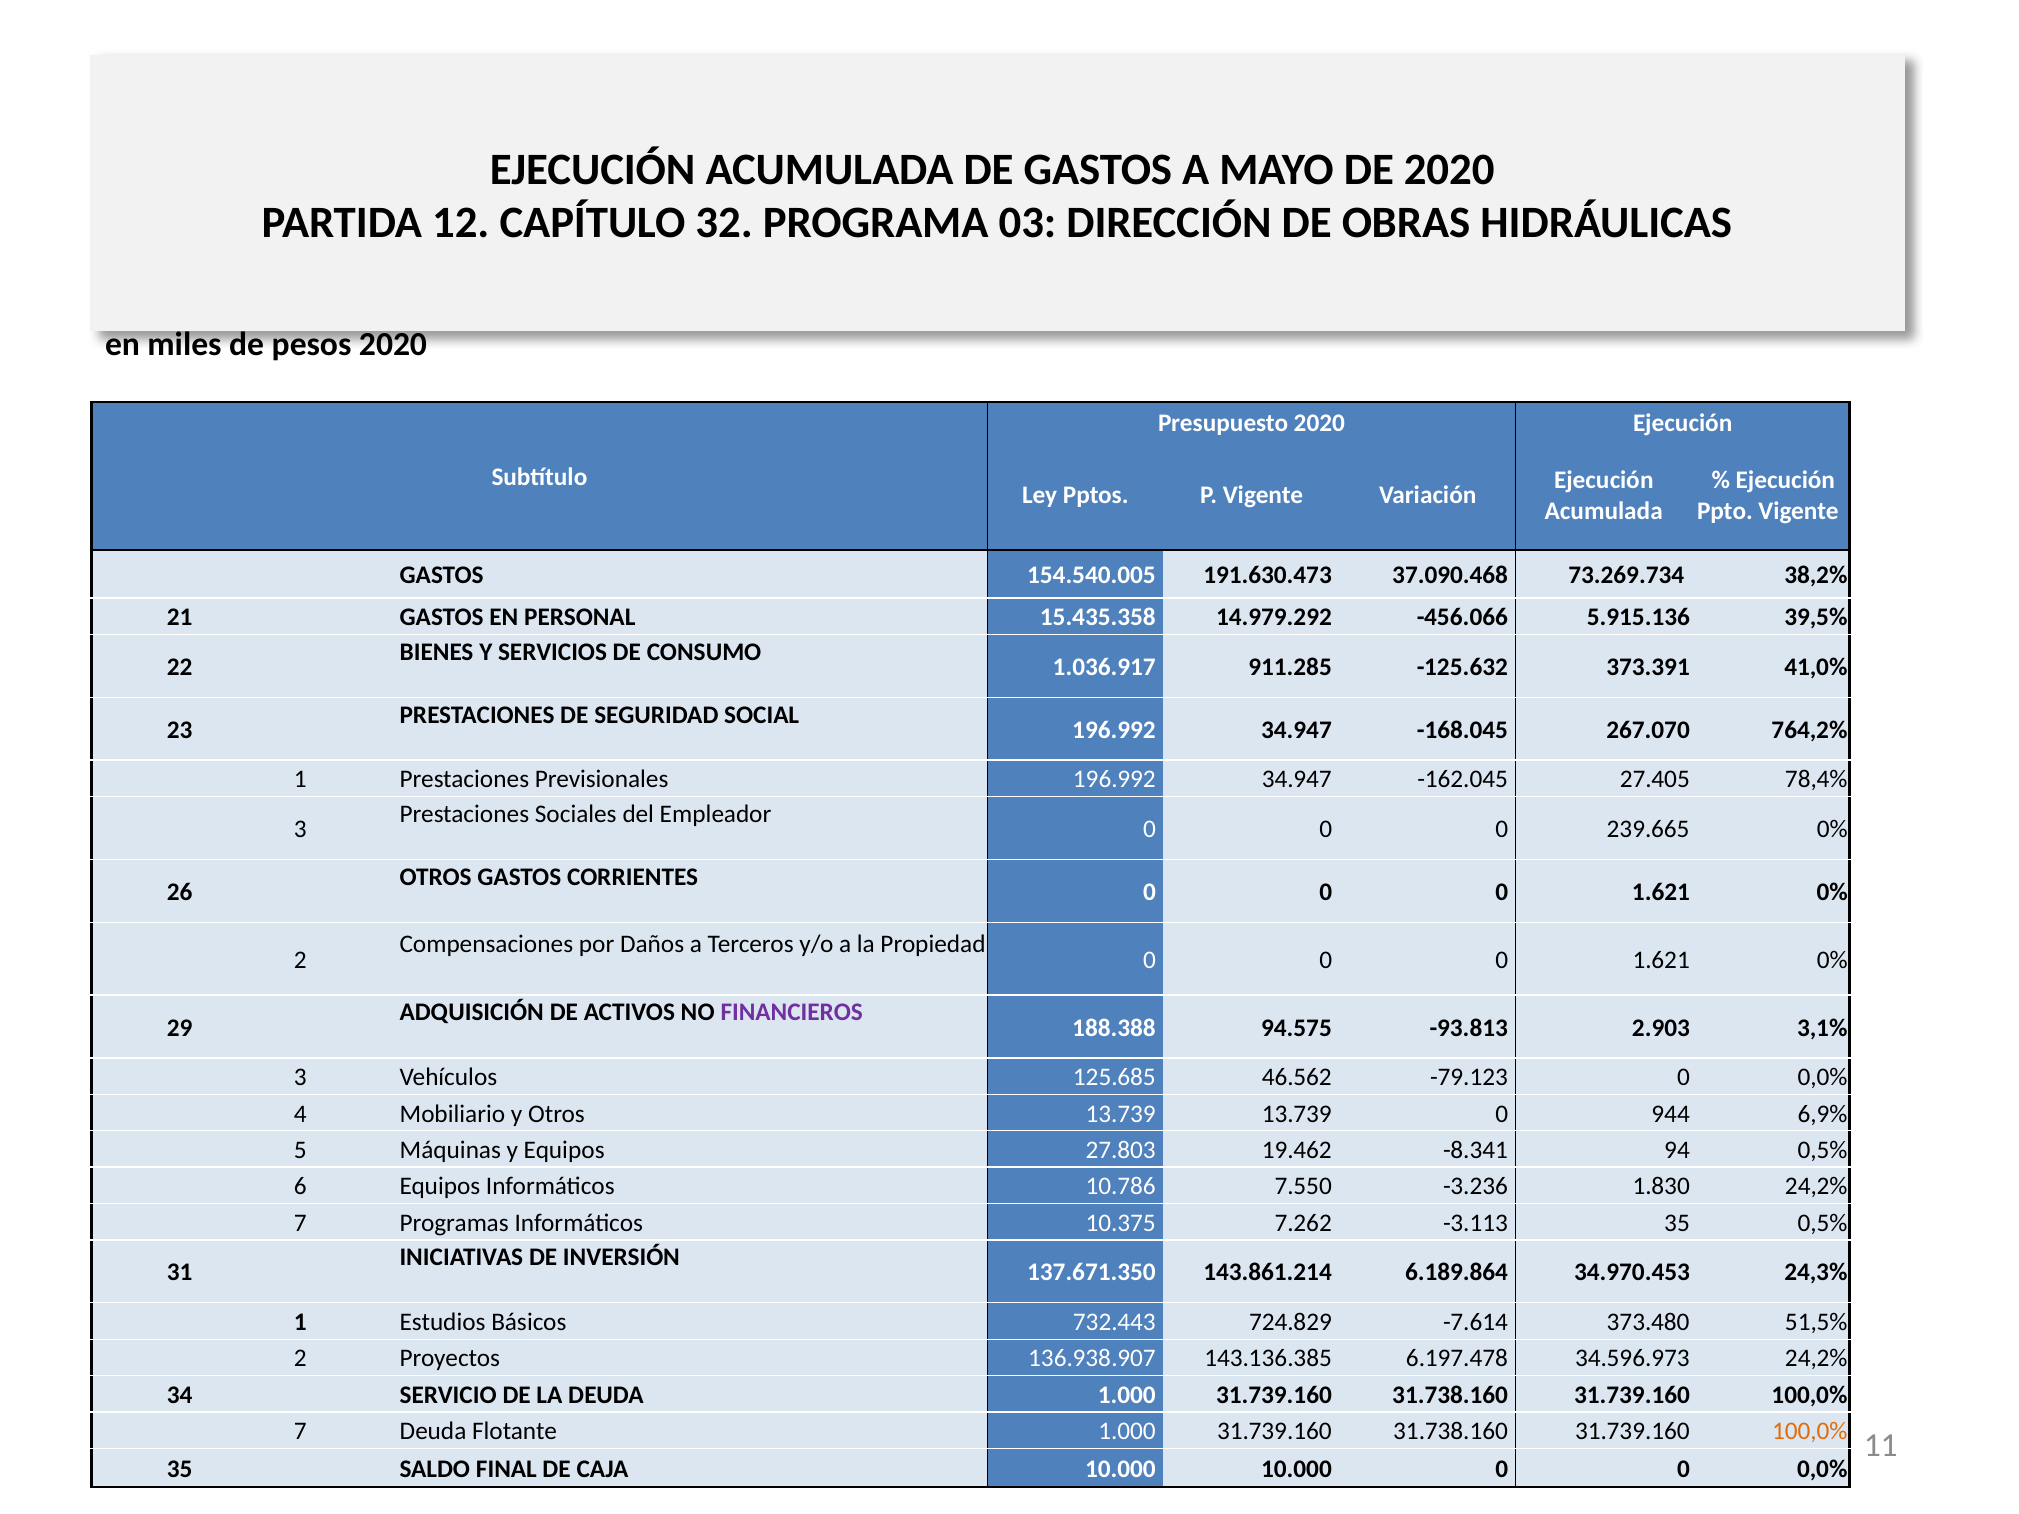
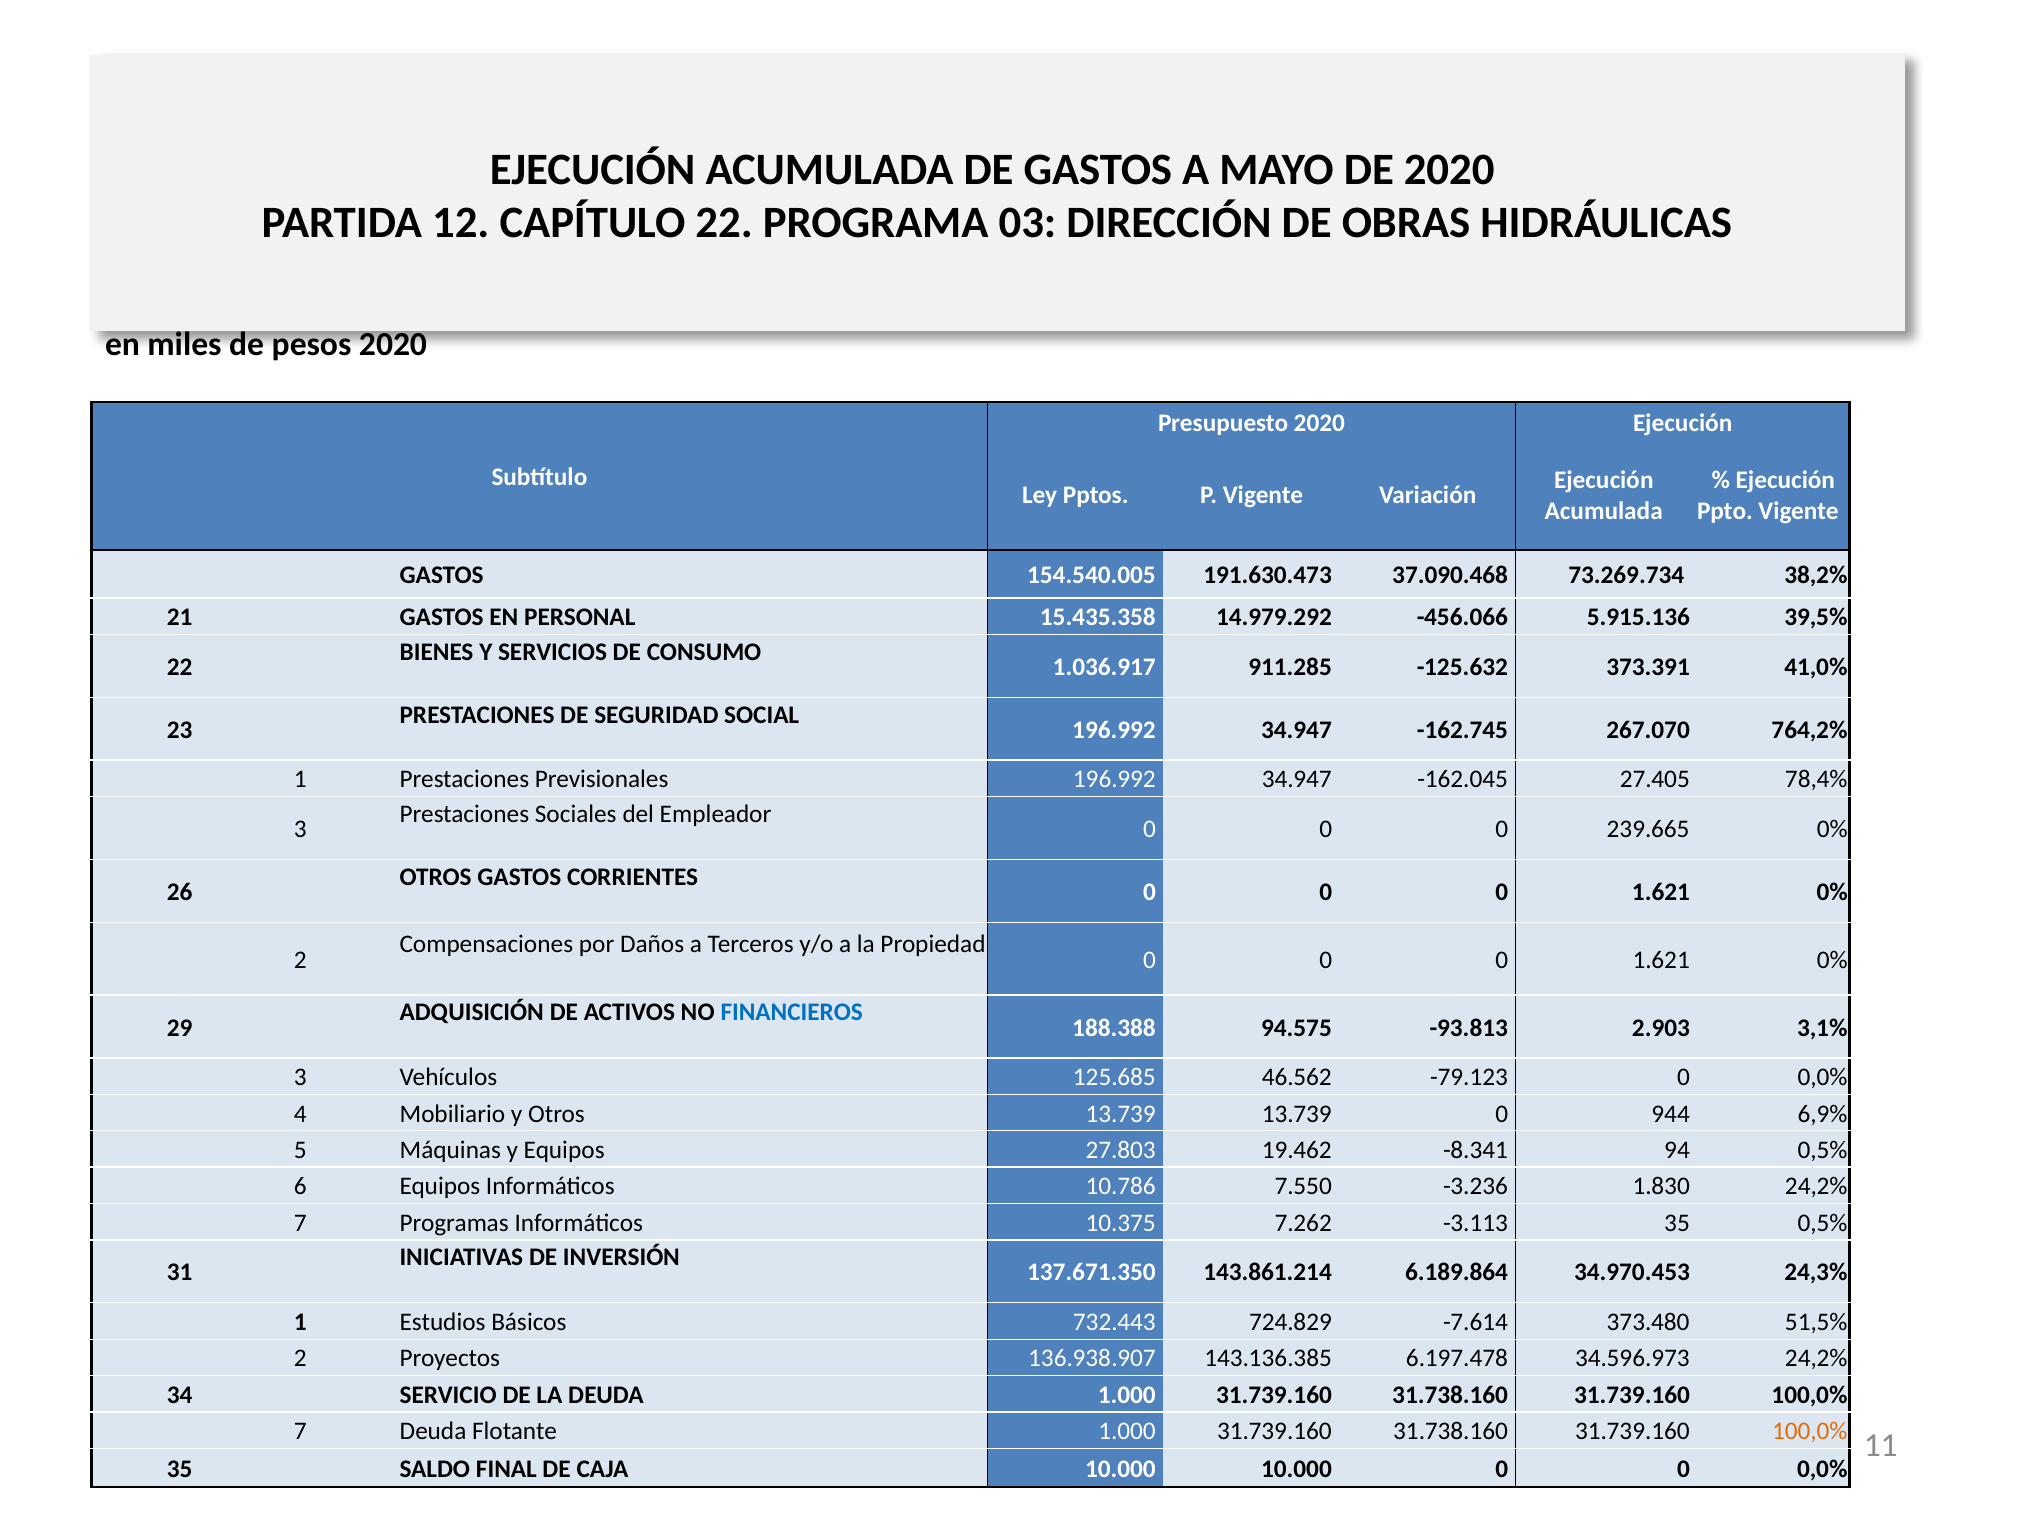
CAPÍTULO 32: 32 -> 22
-168.045: -168.045 -> -162.745
FINANCIEROS colour: purple -> blue
